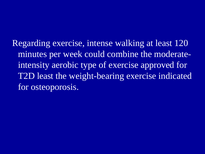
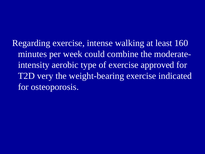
120: 120 -> 160
T2D least: least -> very
